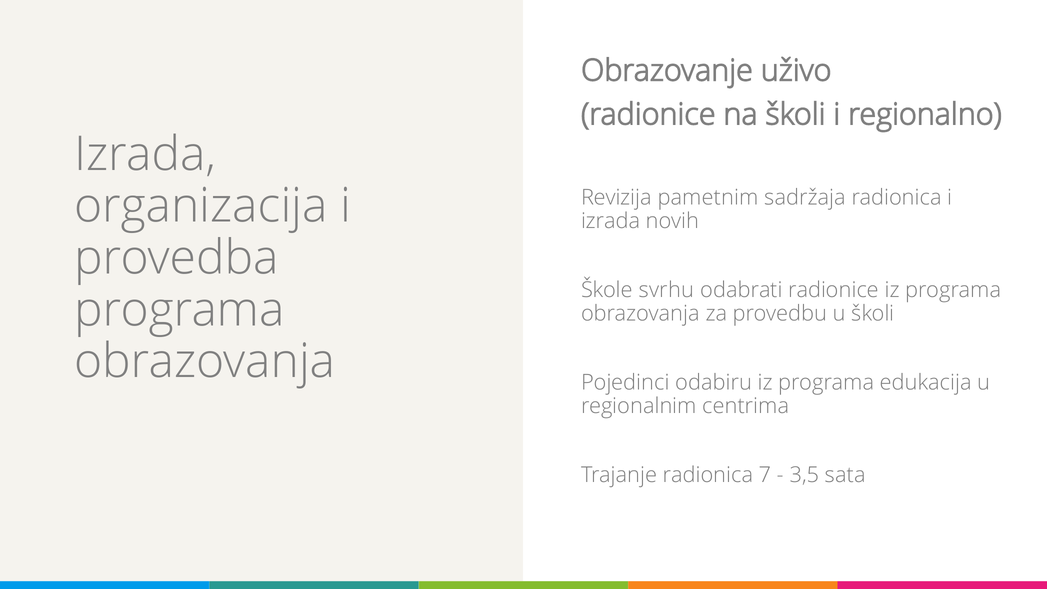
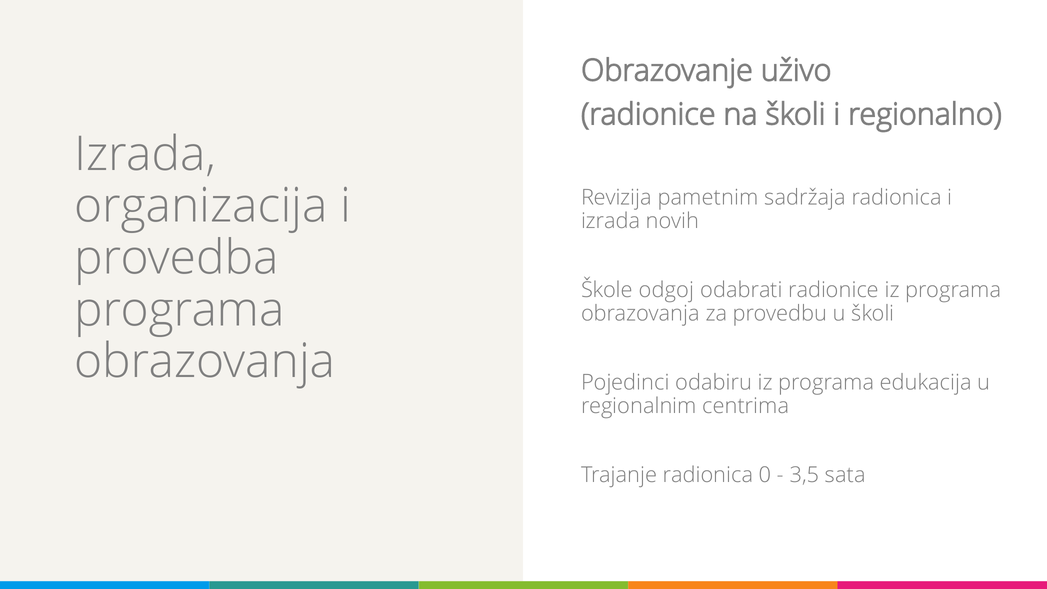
svrhu: svrhu -> odgoj
7: 7 -> 0
